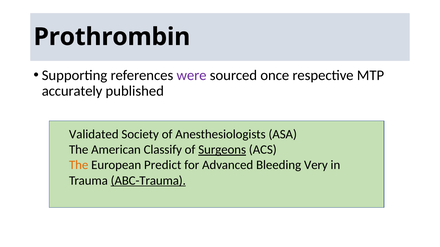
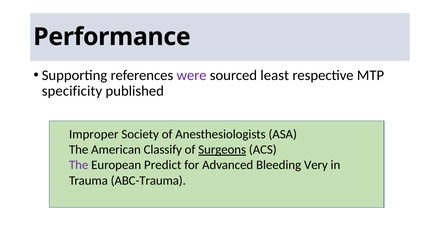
Prothrombin: Prothrombin -> Performance
once: once -> least
accurately: accurately -> specificity
Validated: Validated -> Improper
The at (79, 165) colour: orange -> purple
ABC-Trauma underline: present -> none
